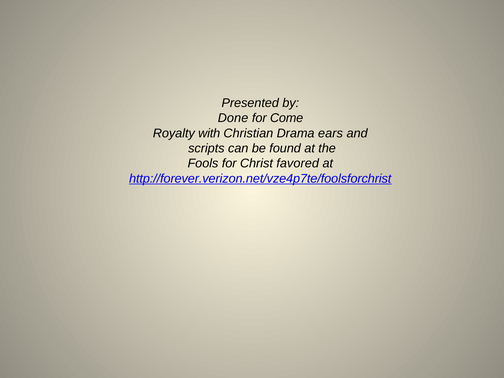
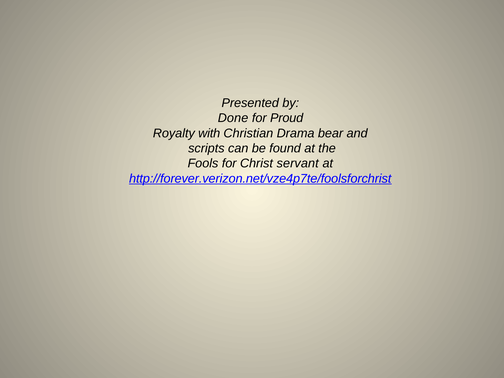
Come: Come -> Proud
ears: ears -> bear
favored: favored -> servant
